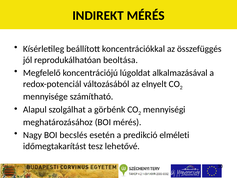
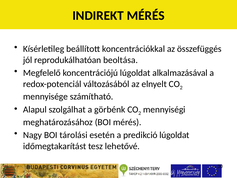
becslés: becslés -> tárolási
predikció elméleti: elméleti -> lúgoldat
